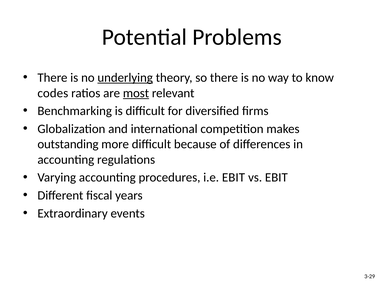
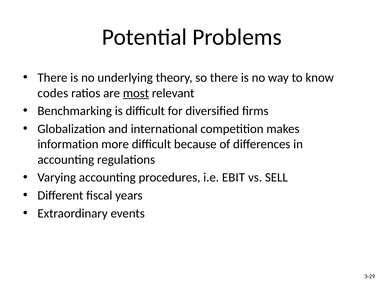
underlying underline: present -> none
outstanding: outstanding -> information
vs EBIT: EBIT -> SELL
